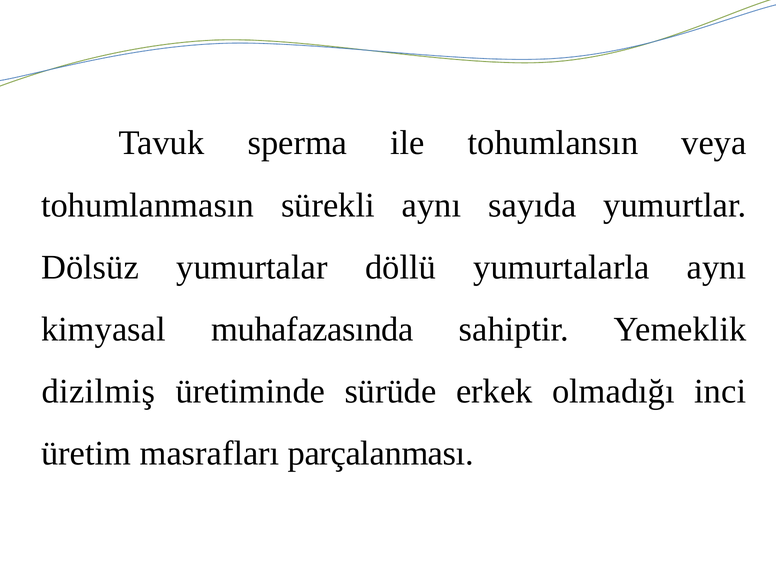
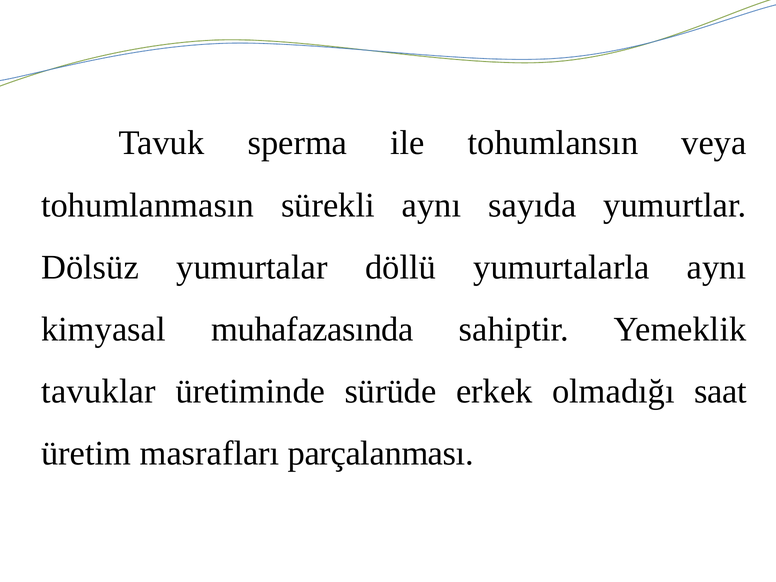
dizilmiş: dizilmiş -> tavuklar
inci: inci -> saat
